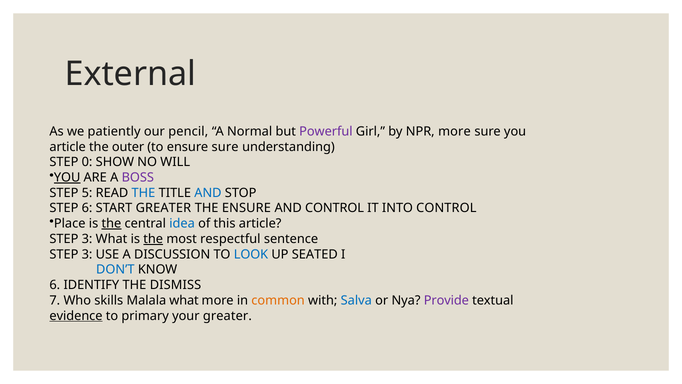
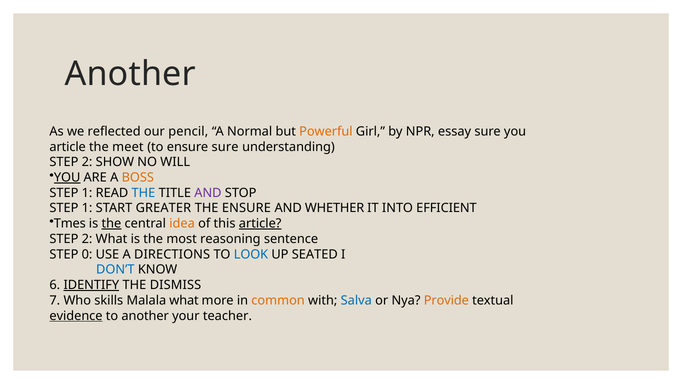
External at (130, 74): External -> Another
patiently: patiently -> reflected
Powerful colour: purple -> orange
NPR more: more -> essay
outer: outer -> meet
0 at (87, 162): 0 -> 2
BOSS colour: purple -> orange
5 at (87, 193): 5 -> 1
AND at (208, 193) colour: blue -> purple
6 at (87, 208): 6 -> 1
AND CONTROL: CONTROL -> WHETHER
INTO CONTROL: CONTROL -> EFFICIENT
Place: Place -> Tmes
idea colour: blue -> orange
article at (260, 223) underline: none -> present
3 at (87, 239): 3 -> 2
the at (153, 239) underline: present -> none
respectful: respectful -> reasoning
3 at (87, 254): 3 -> 0
DISCUSSION: DISCUSSION -> DIRECTIONS
IDENTIFY underline: none -> present
Provide colour: purple -> orange
to primary: primary -> another
your greater: greater -> teacher
